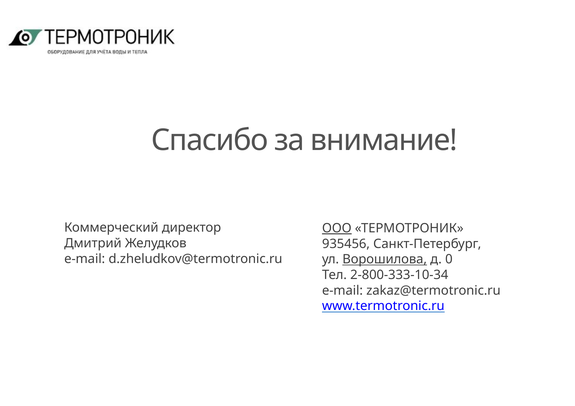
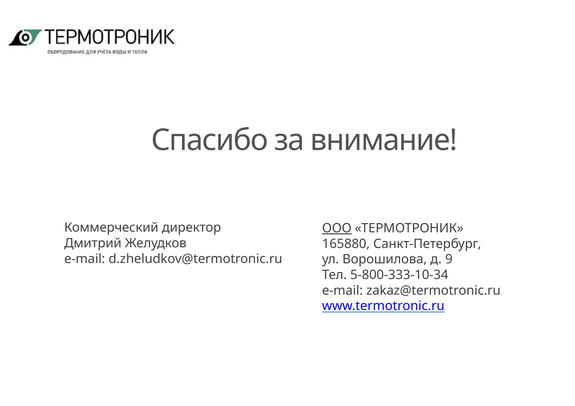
935456: 935456 -> 165880
Ворошилова underline: present -> none
0: 0 -> 9
2-800-333-10-34: 2-800-333-10-34 -> 5-800-333-10-34
